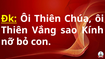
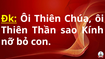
Vắng: Vắng -> Thần
